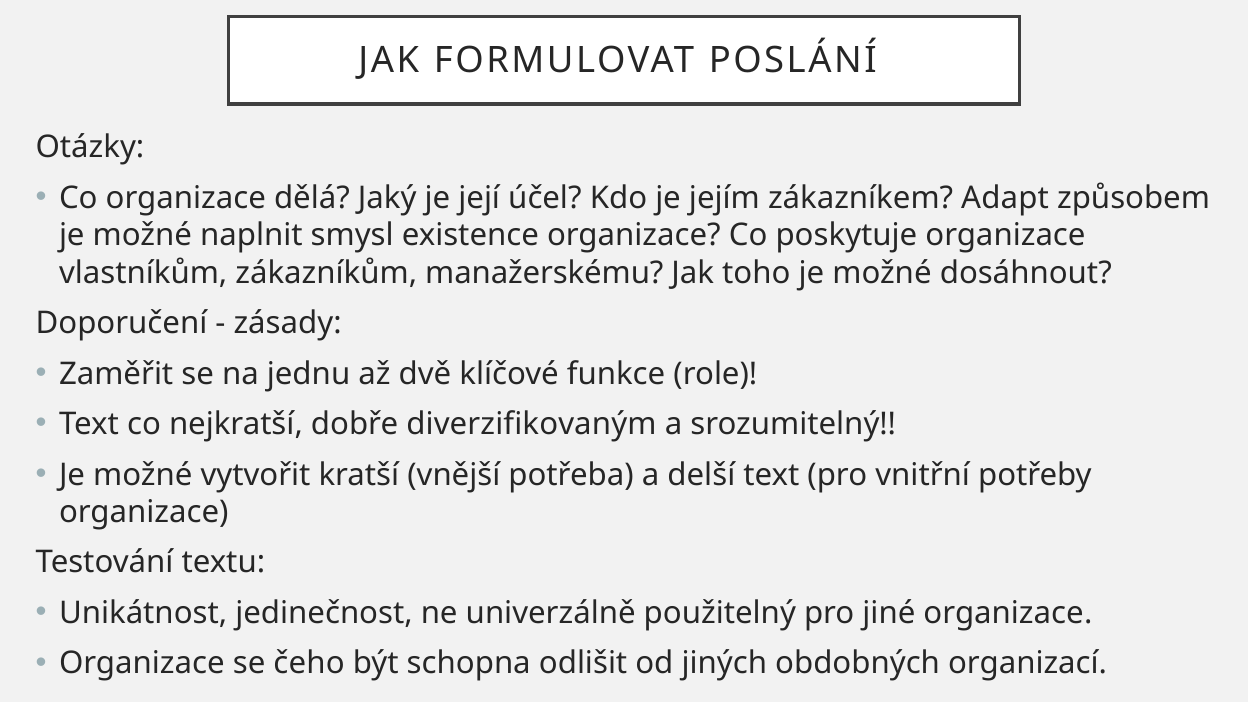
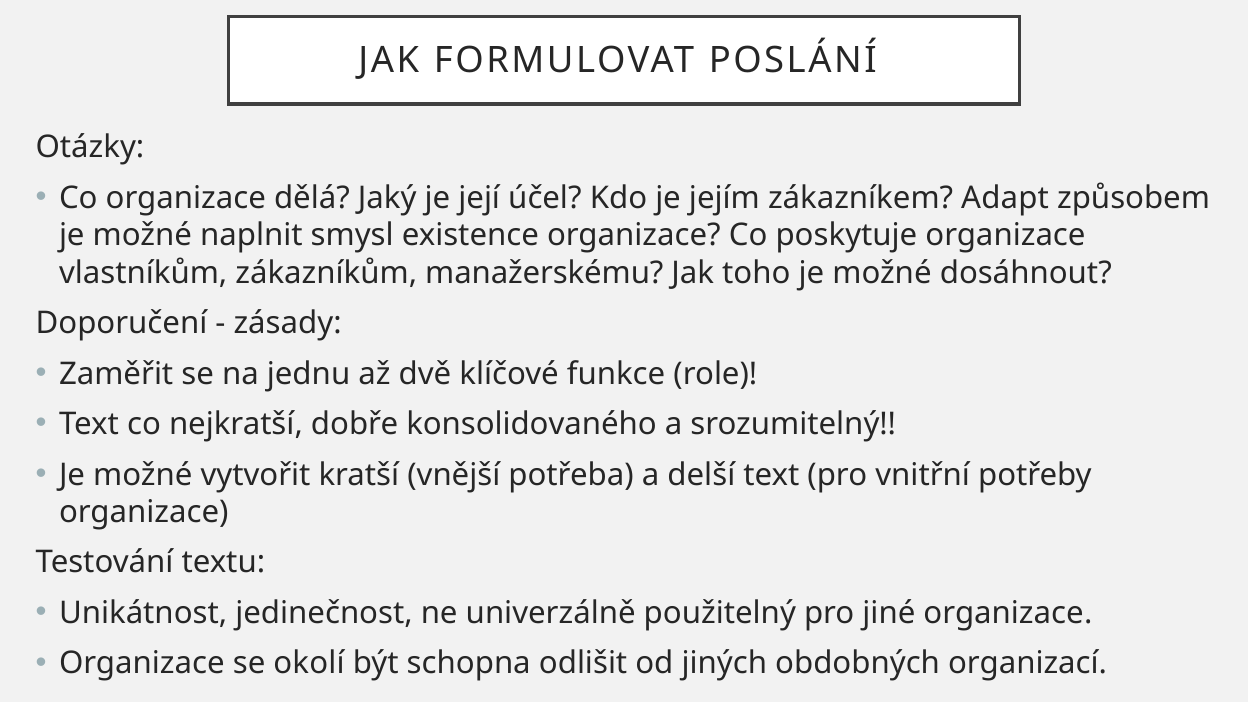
diverzifikovaným: diverzifikovaným -> konsolidovaného
čeho: čeho -> okolí
